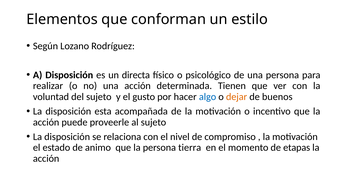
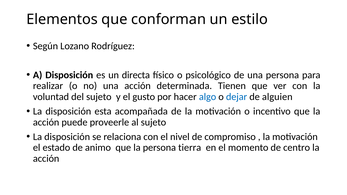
dejar colour: orange -> blue
buenos: buenos -> alguien
etapas: etapas -> centro
